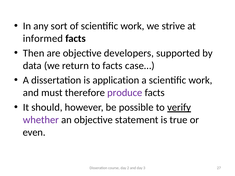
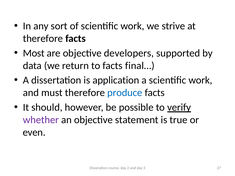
informed at (43, 39): informed -> therefore
Then: Then -> Most
case…: case… -> final…
produce colour: purple -> blue
